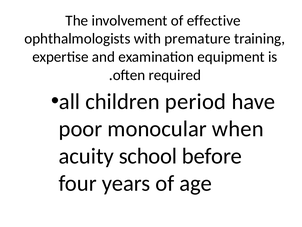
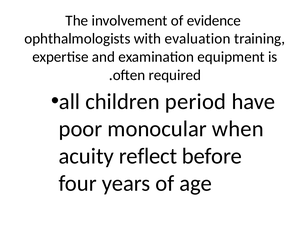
effective: effective -> evidence
premature: premature -> evaluation
school: school -> reflect
